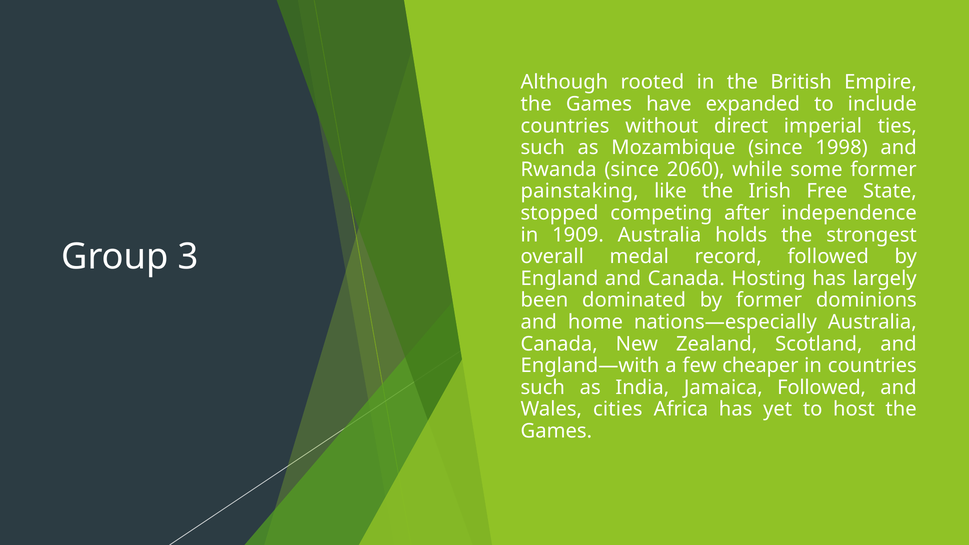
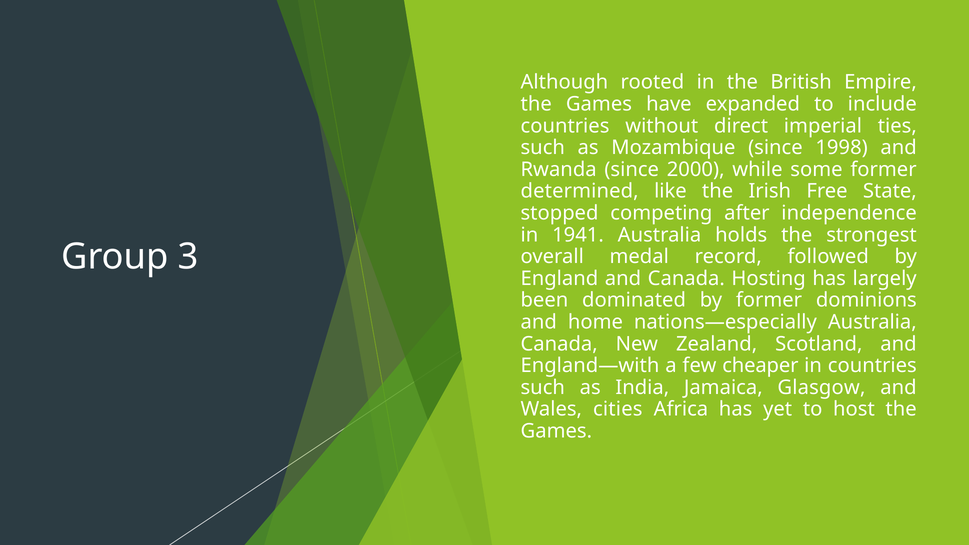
2060: 2060 -> 2000
painstaking: painstaking -> determined
1909: 1909 -> 1941
Jamaica Followed: Followed -> Glasgow
